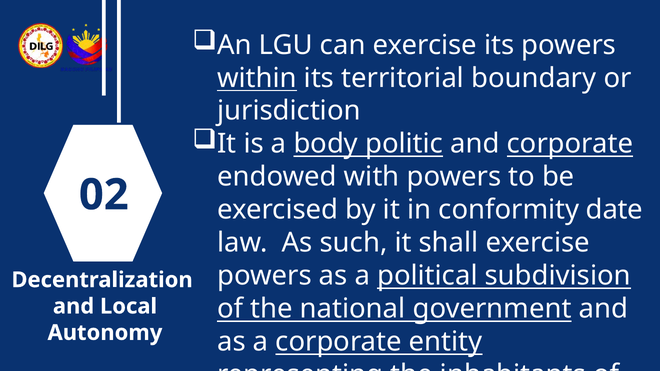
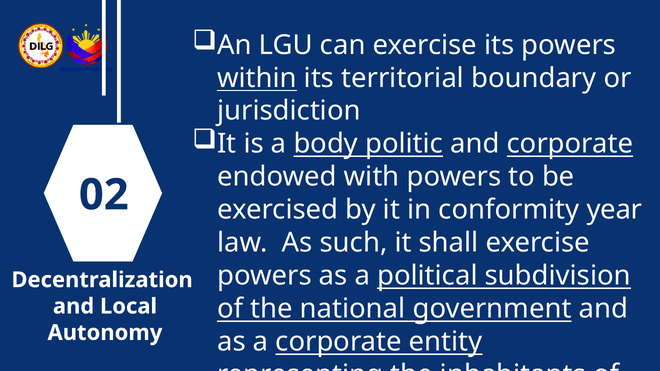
date: date -> year
